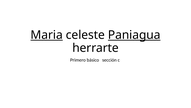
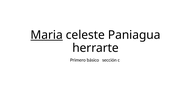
Paniagua underline: present -> none
